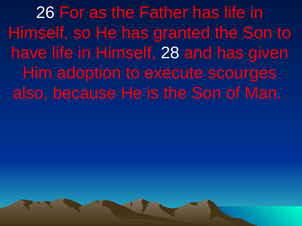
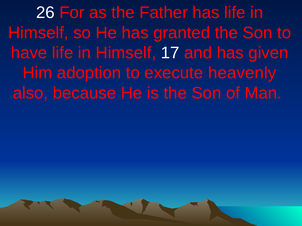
28: 28 -> 17
scourges: scourges -> heavenly
